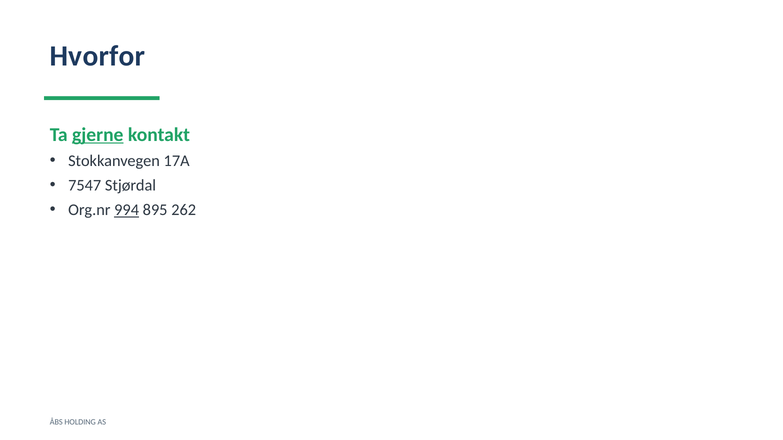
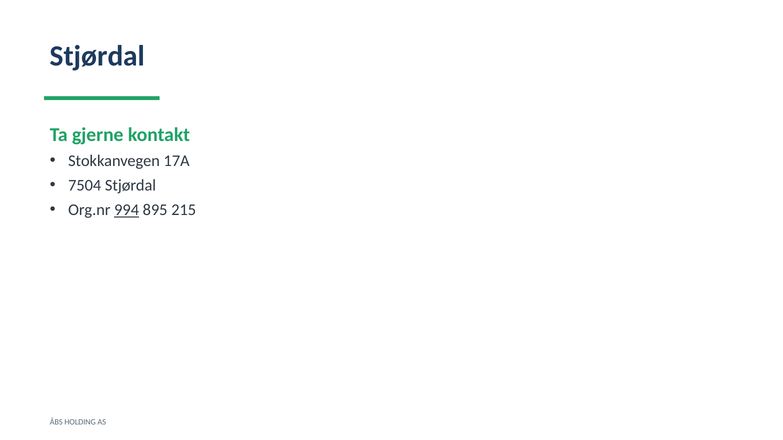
Hvorfor at (97, 56): Hvorfor -> Stjørdal
gjerne underline: present -> none
7547: 7547 -> 7504
262: 262 -> 215
